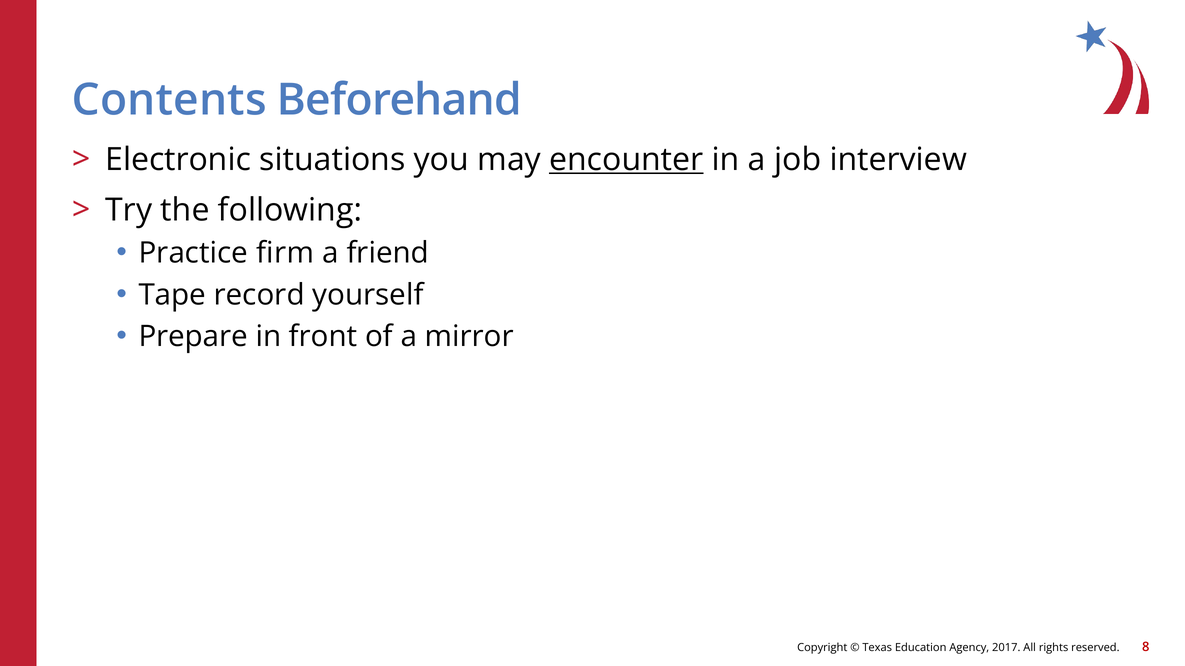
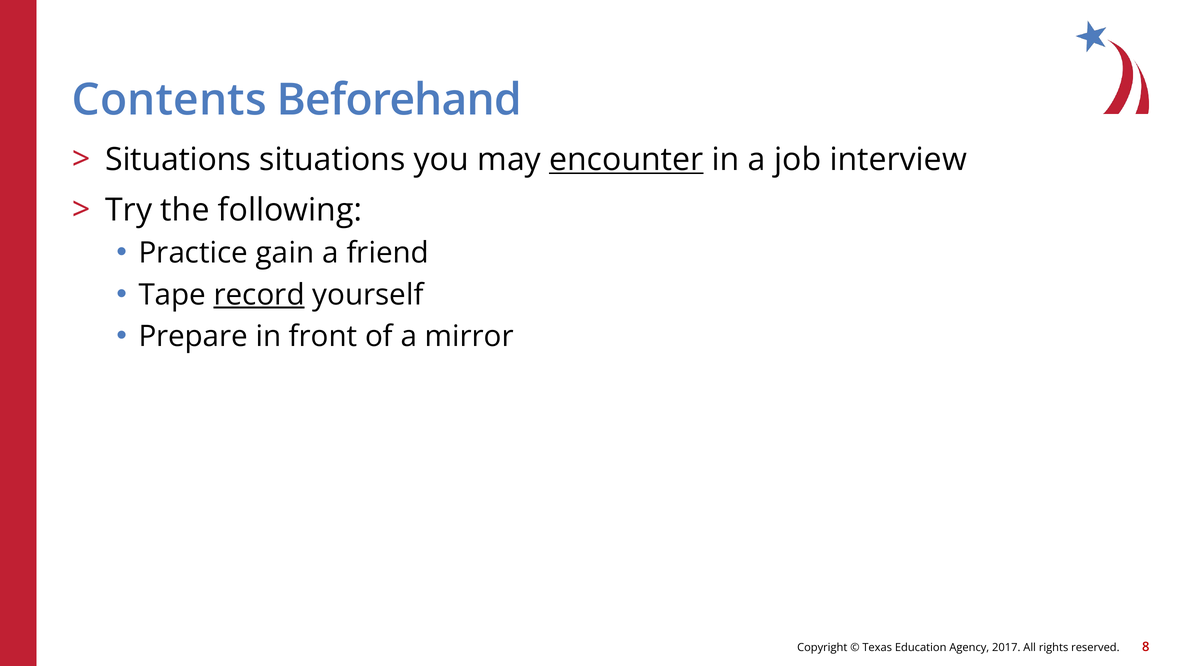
Electronic at (178, 160): Electronic -> Situations
firm: firm -> gain
record underline: none -> present
